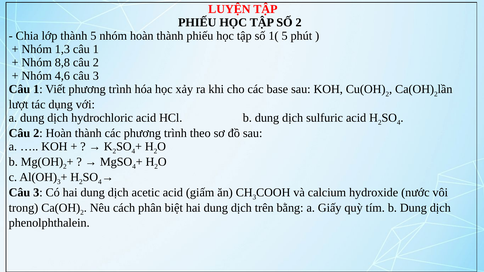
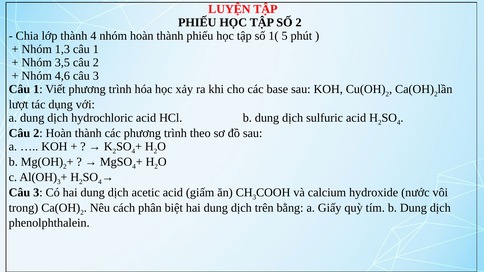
thành 5: 5 -> 4
8,8: 8,8 -> 3,5
